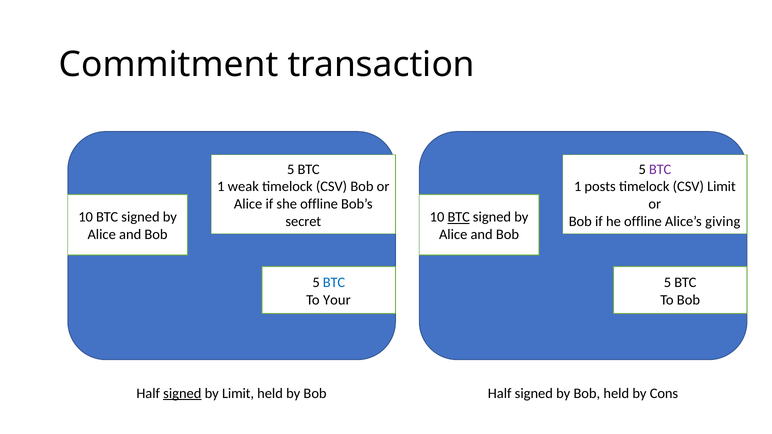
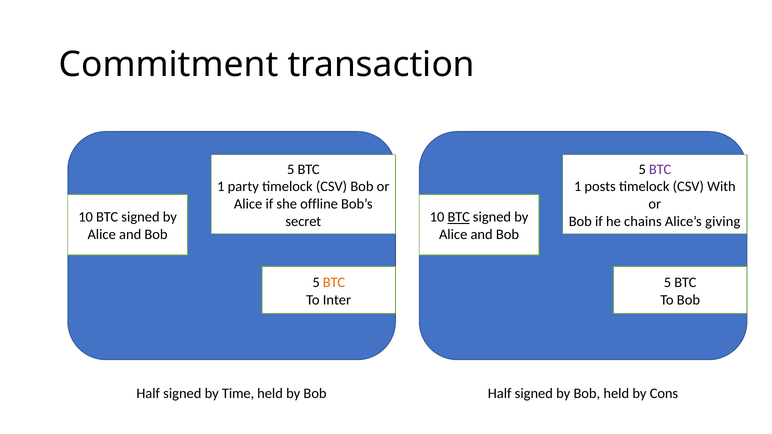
weak: weak -> party
CSV Limit: Limit -> With
he offline: offline -> chains
BTC at (334, 283) colour: blue -> orange
Your: Your -> Inter
signed at (182, 393) underline: present -> none
by Limit: Limit -> Time
